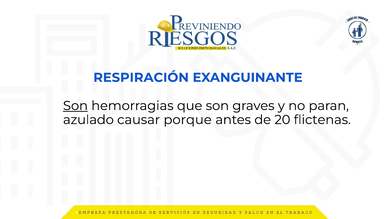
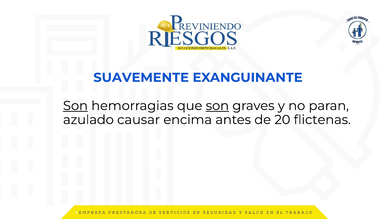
RESPIRACIÓN: RESPIRACIÓN -> SUAVEMENTE
son at (217, 106) underline: none -> present
porque: porque -> encima
